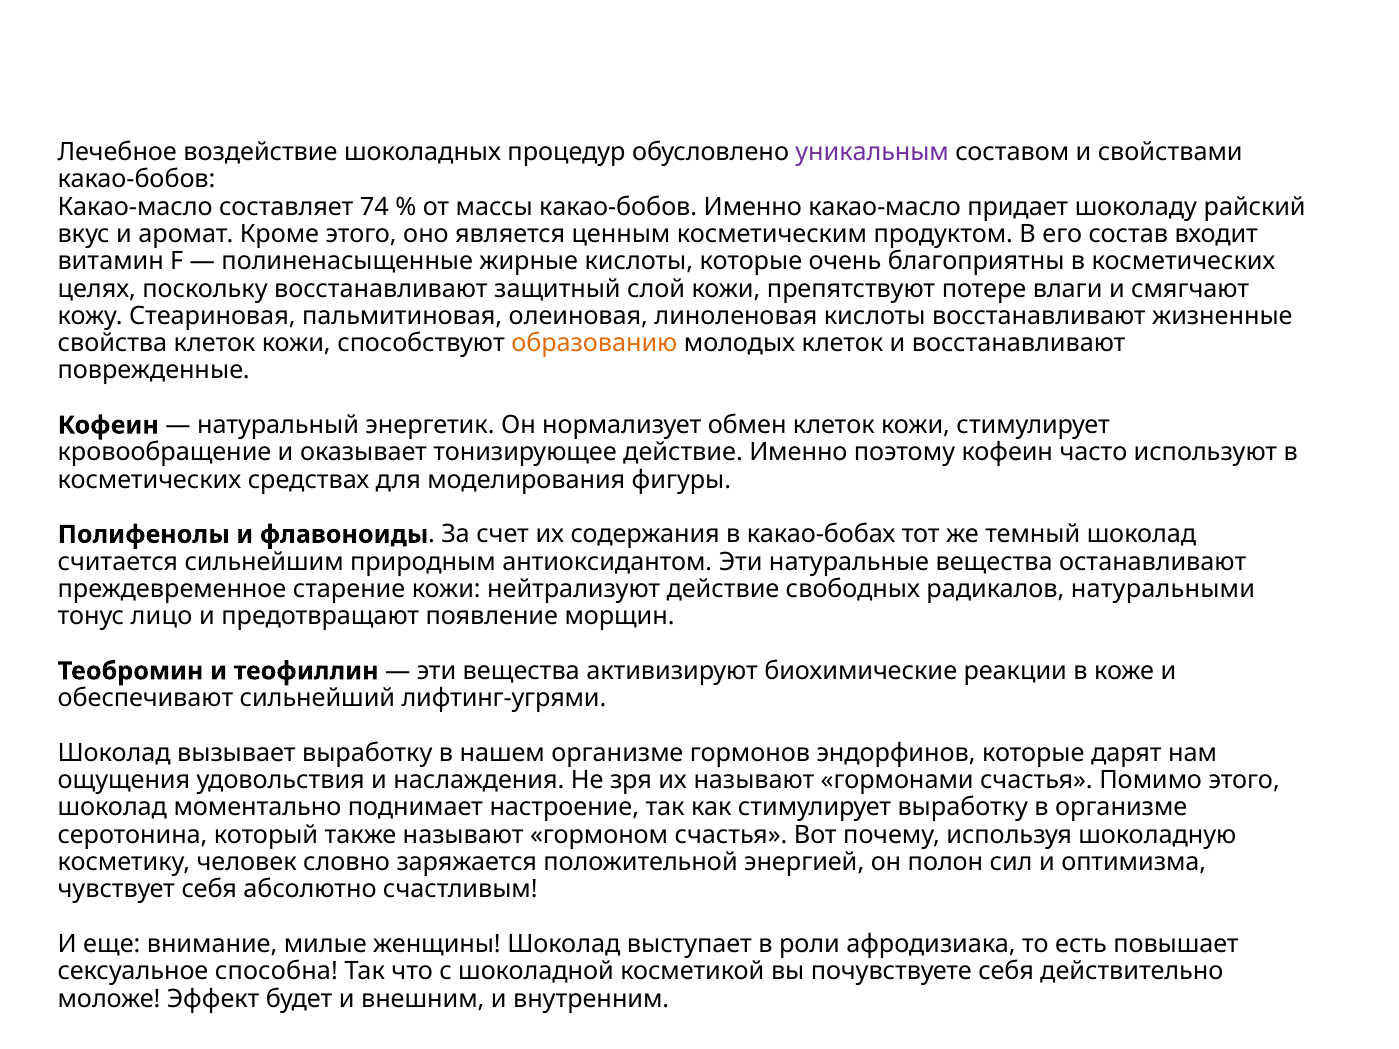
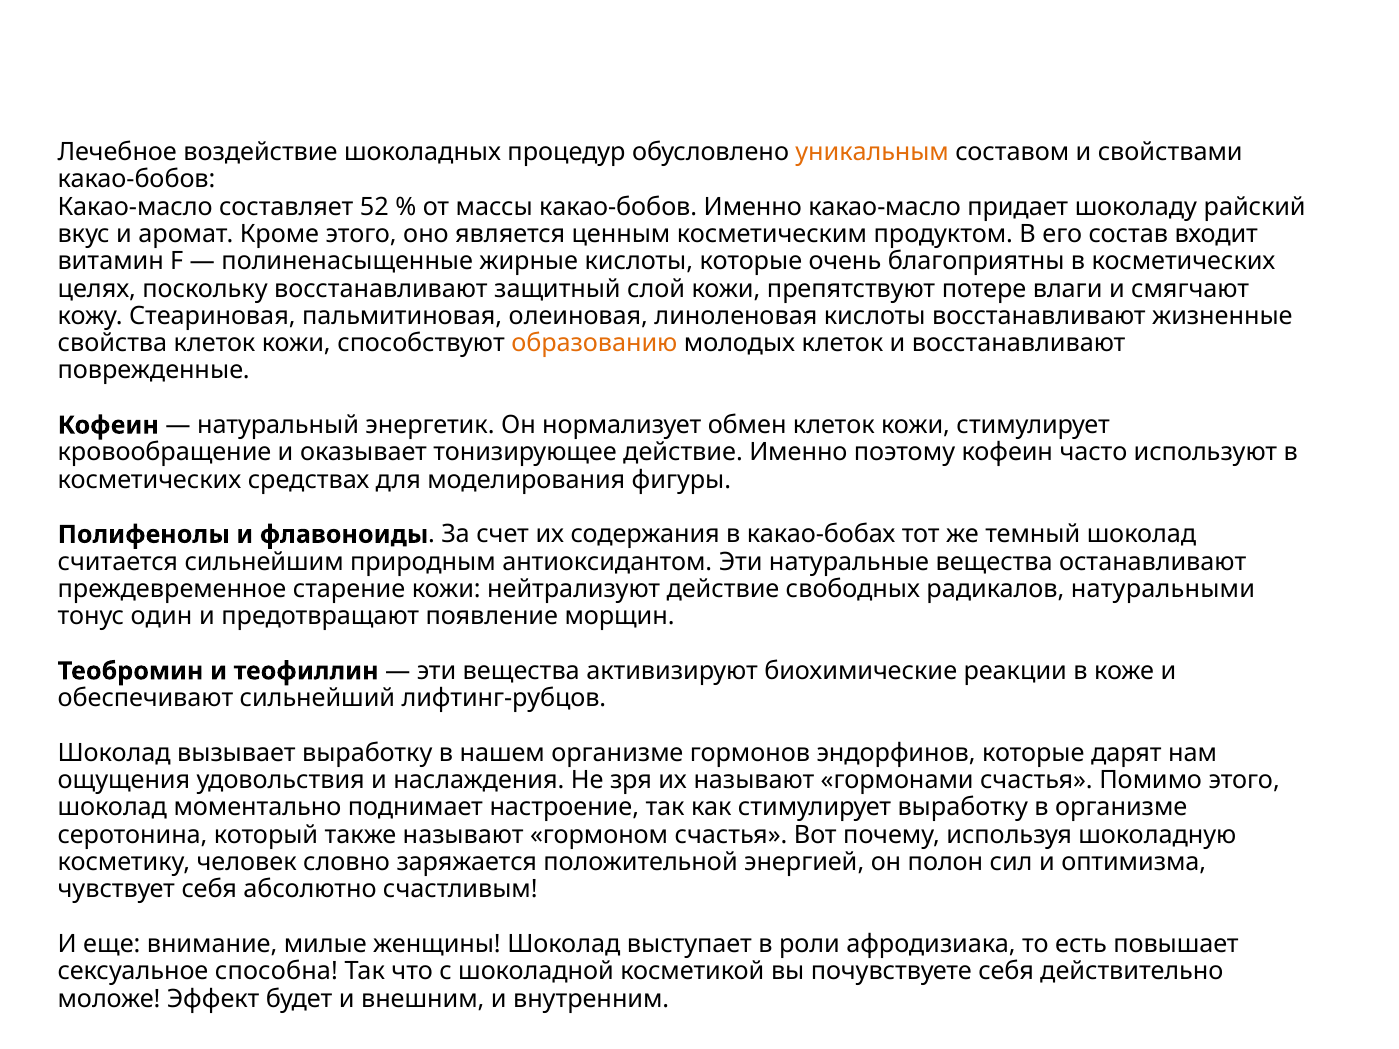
уникальным colour: purple -> orange
74: 74 -> 52
лицо: лицо -> один
лифтинг-угрями: лифтинг-угрями -> лифтинг-рубцов
